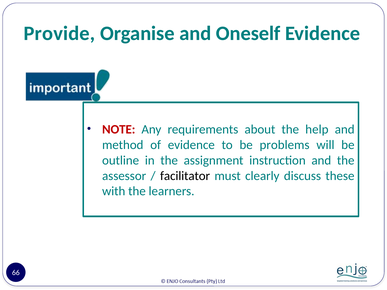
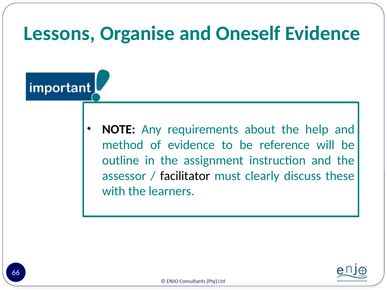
Provide: Provide -> Lessons
NOTE colour: red -> black
problems: problems -> reference
